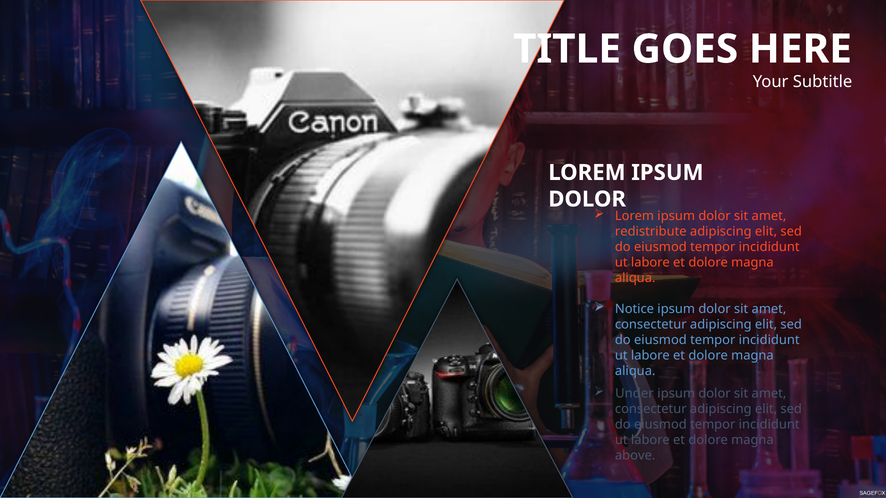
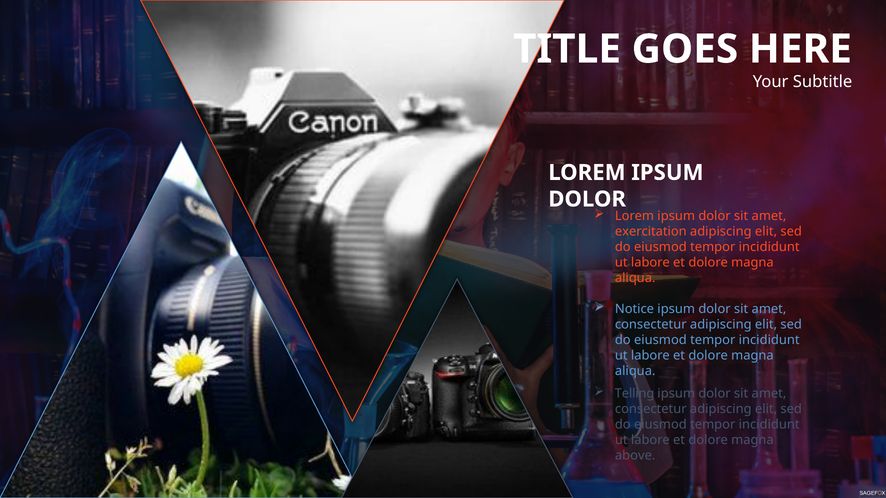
redistribute: redistribute -> exercitation
Under: Under -> Telling
